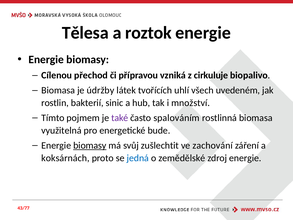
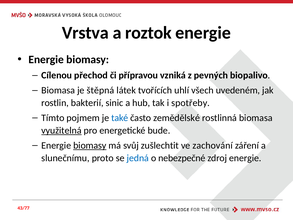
Tělesa: Tělesa -> Vrstva
cirkuluje: cirkuluje -> pevných
údržby: údržby -> štěpná
množství: množství -> spotřeby
také colour: purple -> blue
spalováním: spalováním -> zemědělské
využitelná underline: none -> present
koksárnách: koksárnách -> slunečnímu
zemědělské: zemědělské -> nebezpečné
